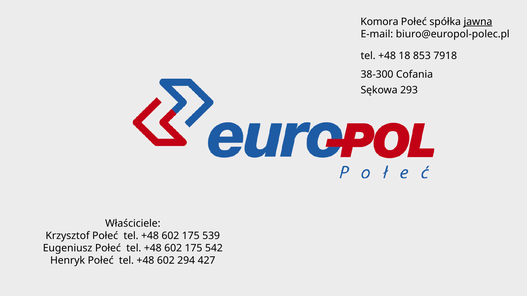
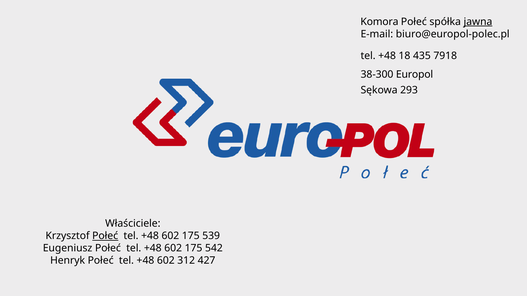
853: 853 -> 435
Cofania: Cofania -> Europol
Połeć at (105, 236) underline: none -> present
294: 294 -> 312
